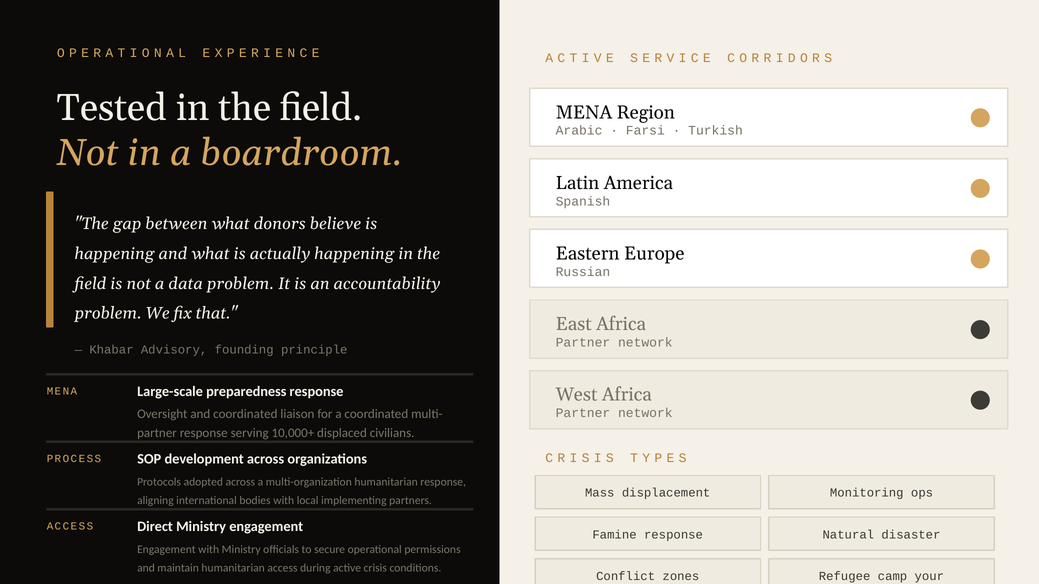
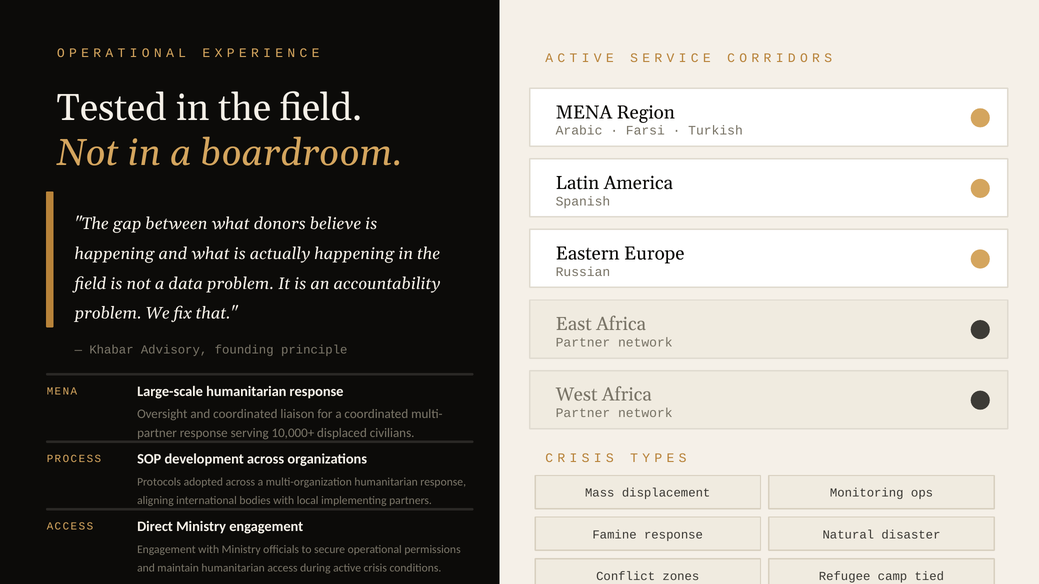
Large-scale preparedness: preparedness -> humanitarian
your: your -> tied
